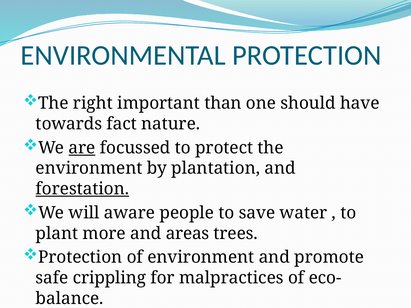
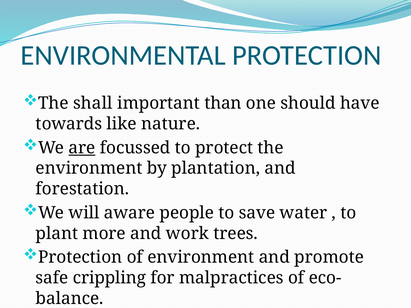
right: right -> shall
fact: fact -> like
forestation underline: present -> none
areas: areas -> work
